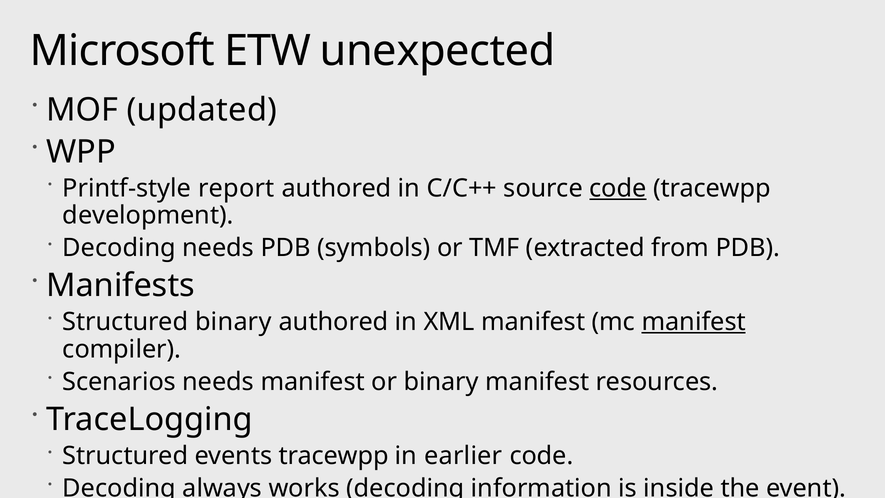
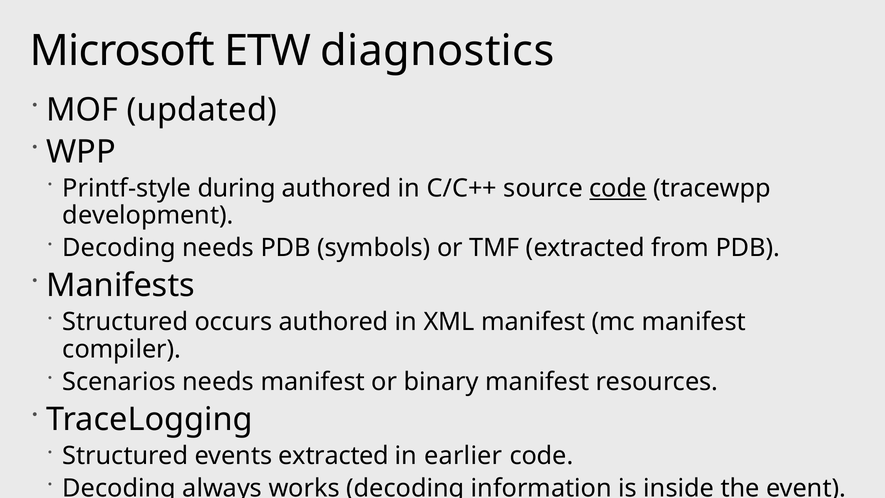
unexpected: unexpected -> diagnostics
report: report -> during
Structured binary: binary -> occurs
manifest at (694, 322) underline: present -> none
events tracewpp: tracewpp -> extracted
